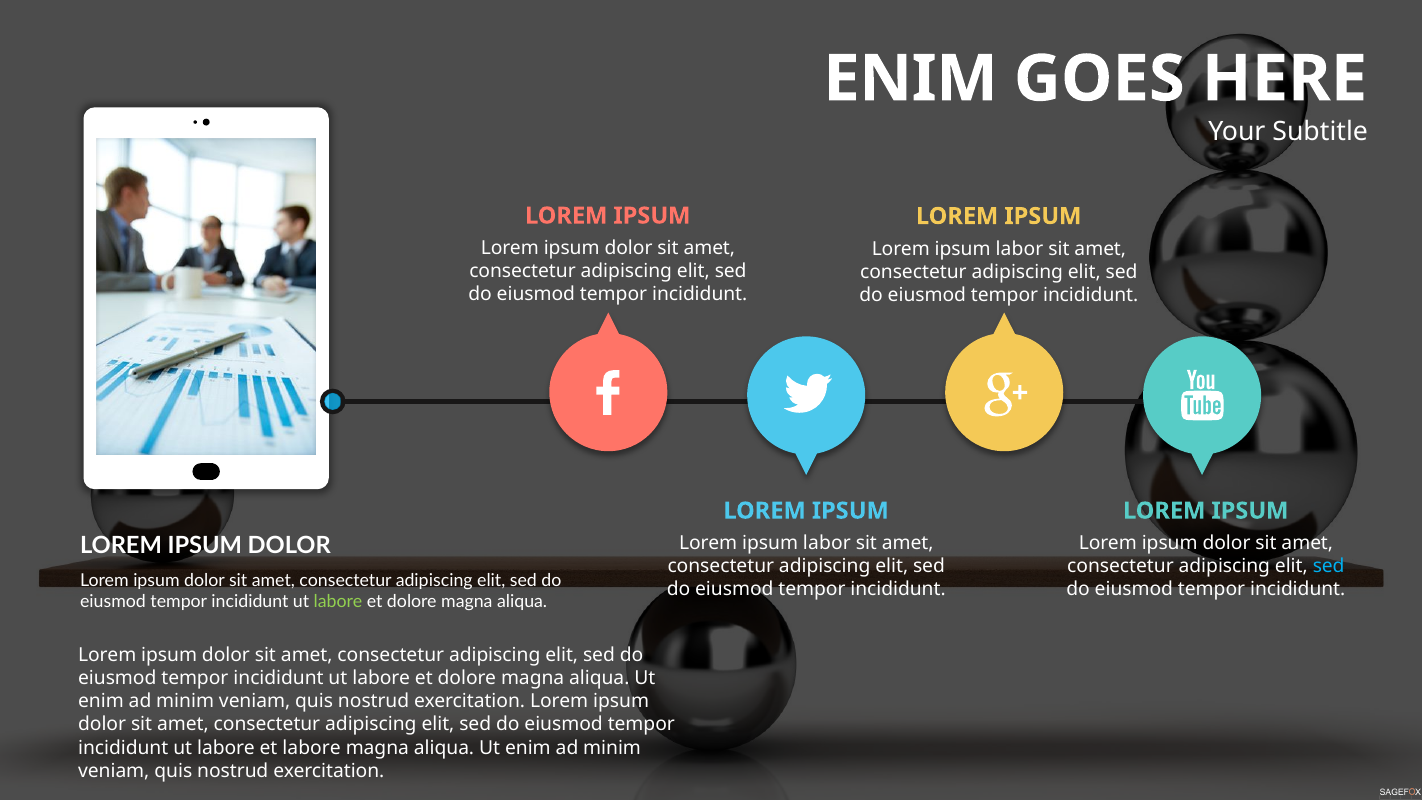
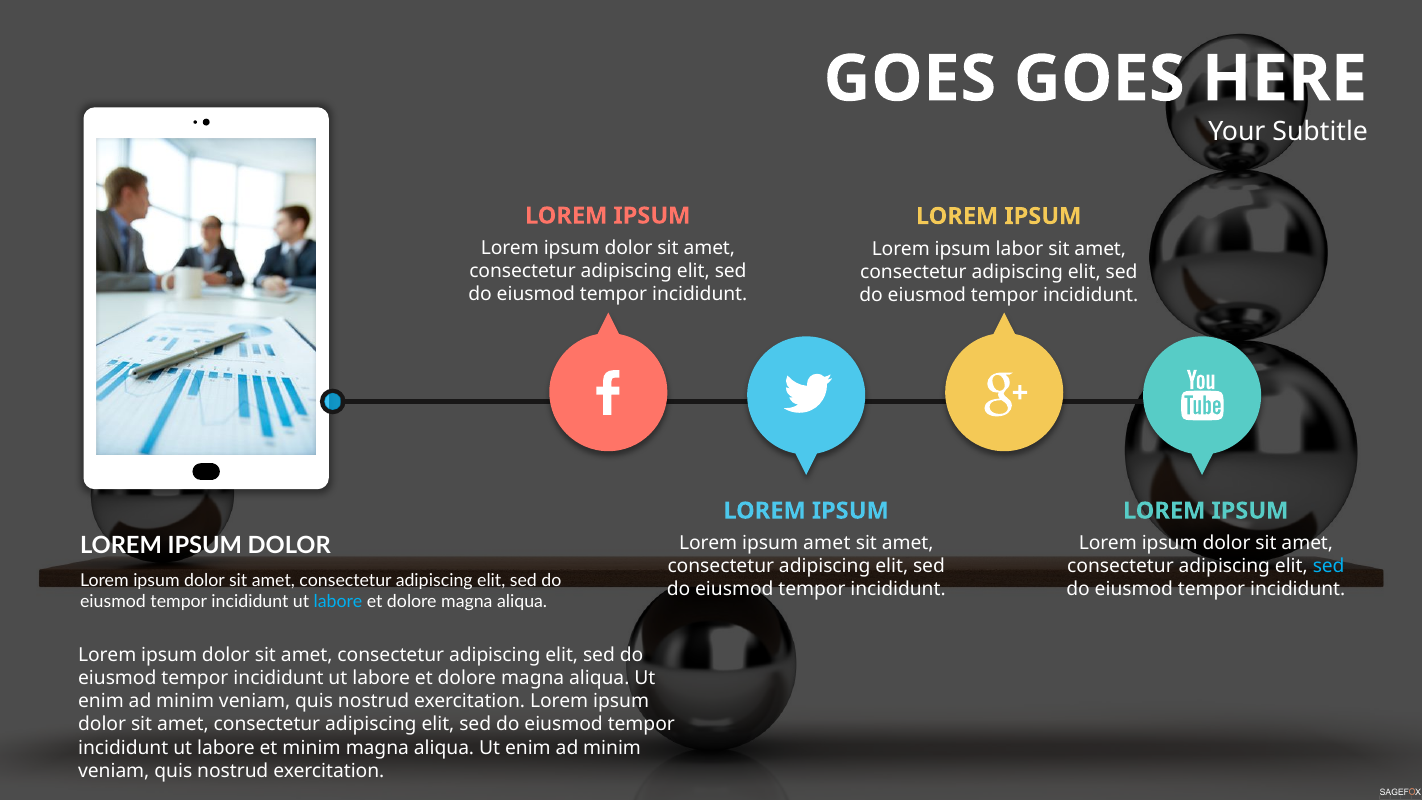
ENIM at (910, 79): ENIM -> GOES
labor at (827, 543): labor -> amet
labore at (338, 602) colour: light green -> light blue
et labore: labore -> minim
